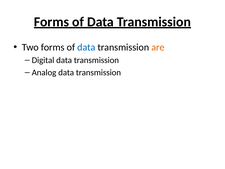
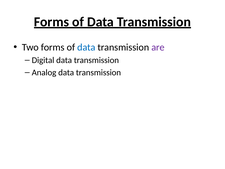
are colour: orange -> purple
